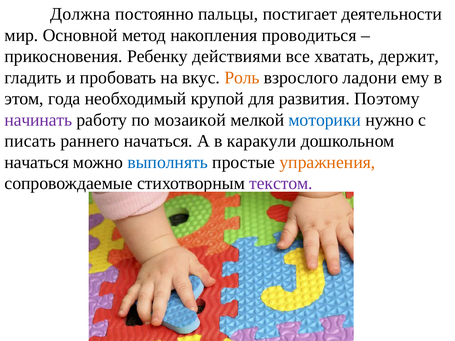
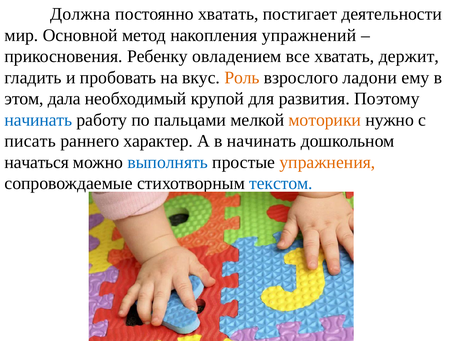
постоянно пальцы: пальцы -> хватать
проводиться: проводиться -> упражнений
действиями: действиями -> овладением
года: года -> дала
начинать at (38, 120) colour: purple -> blue
мозаикой: мозаикой -> пальцами
моторики colour: blue -> orange
раннего начаться: начаться -> характер
в каракули: каракули -> начинать
текстом colour: purple -> blue
